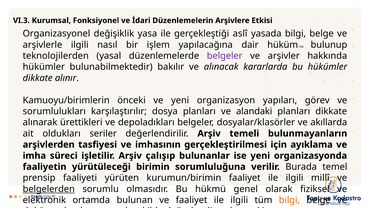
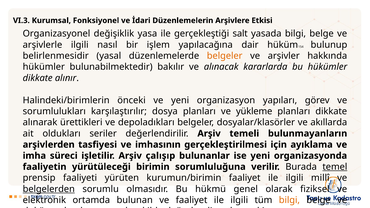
aslî: aslî -> salt
teknolojilerden: teknolojilerden -> belirlenmesidir
belgeler at (225, 56) colour: purple -> orange
Kamuoyu/birimlerin: Kamuoyu/birimlerin -> Halindeki/birimlerin
alandaki: alandaki -> yükleme
temel underline: none -> present
